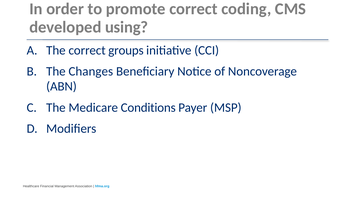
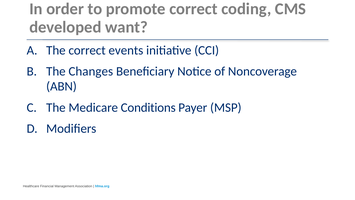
using: using -> want
groups: groups -> events
